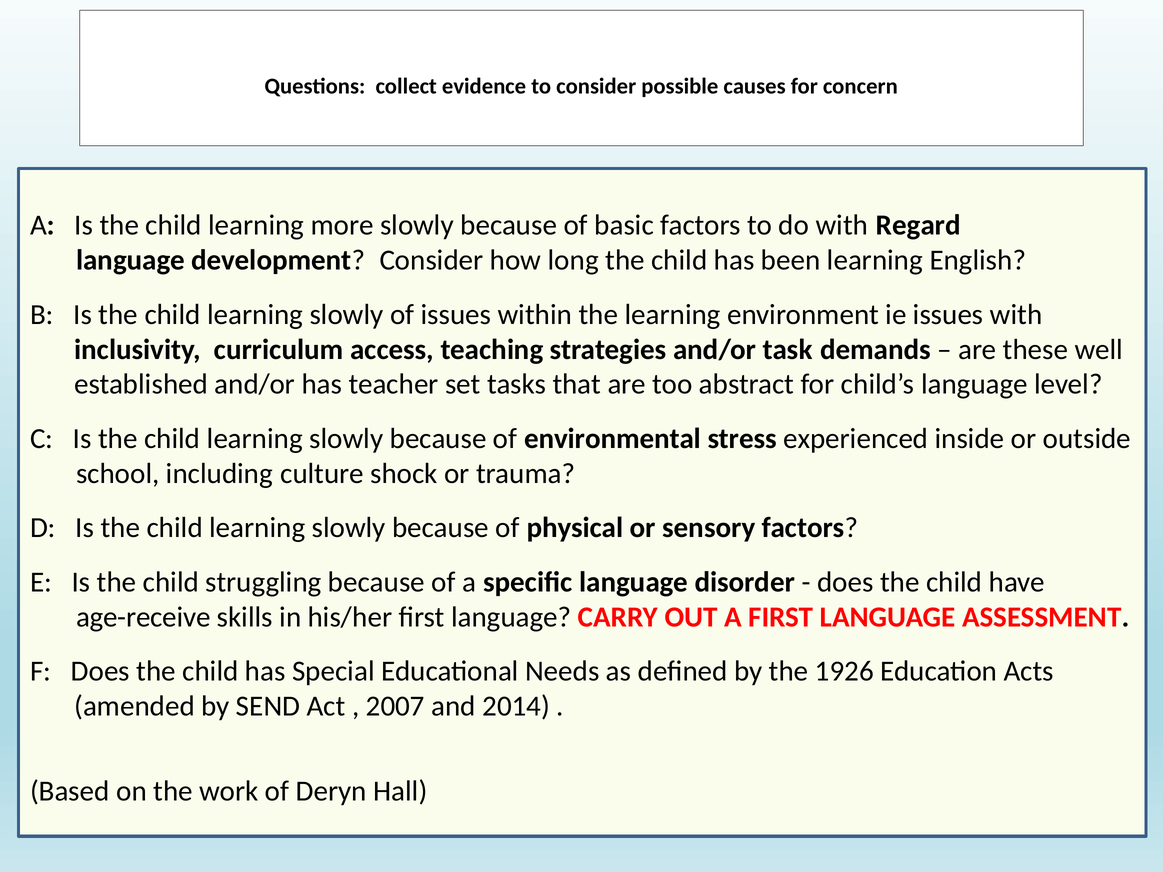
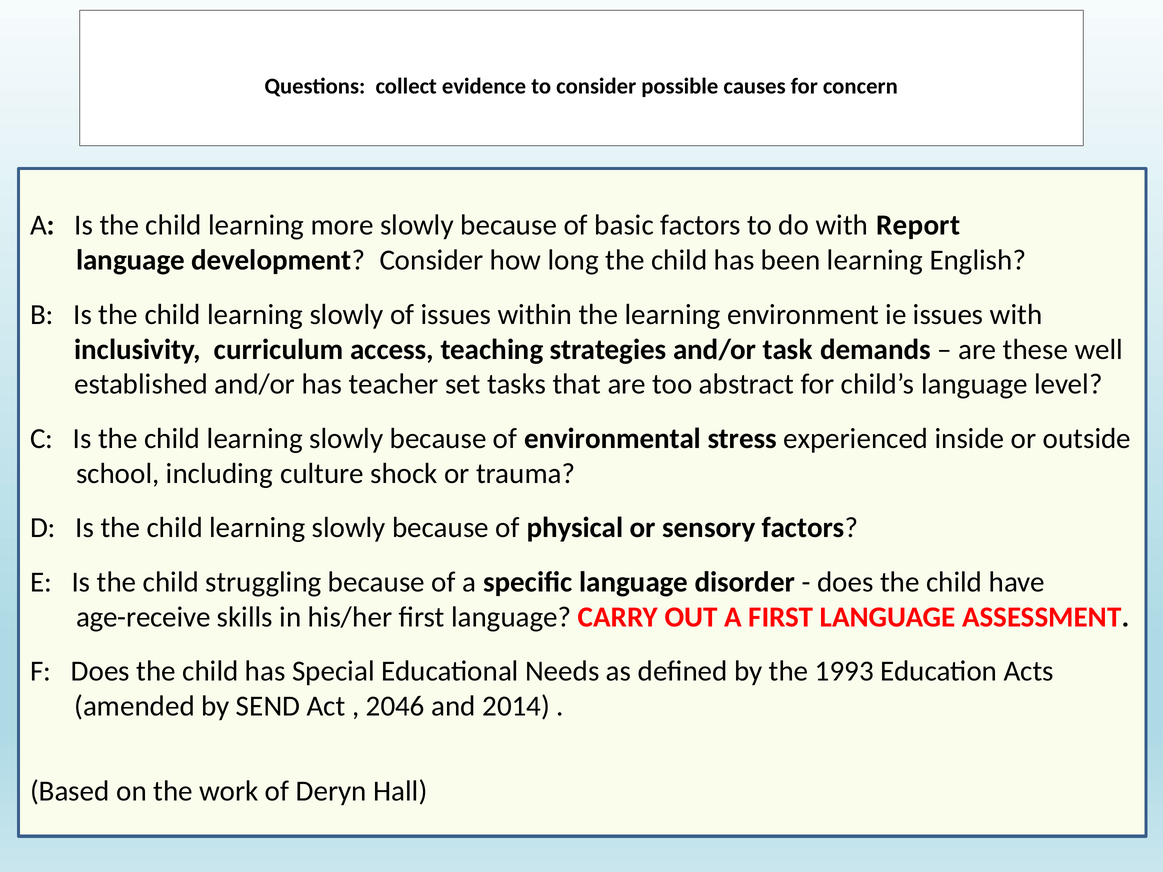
Regard: Regard -> Report
1926: 1926 -> 1993
2007: 2007 -> 2046
